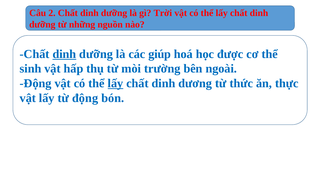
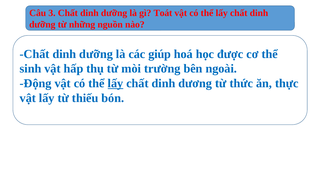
2: 2 -> 3
Trời: Trời -> Toát
dinh at (64, 54) underline: present -> none
từ động: động -> thiếu
